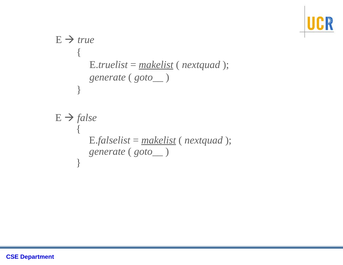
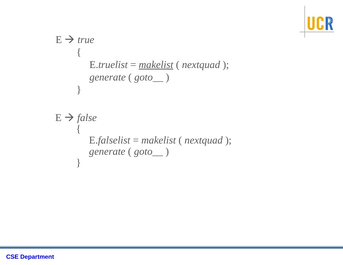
makelist at (159, 140) underline: present -> none
